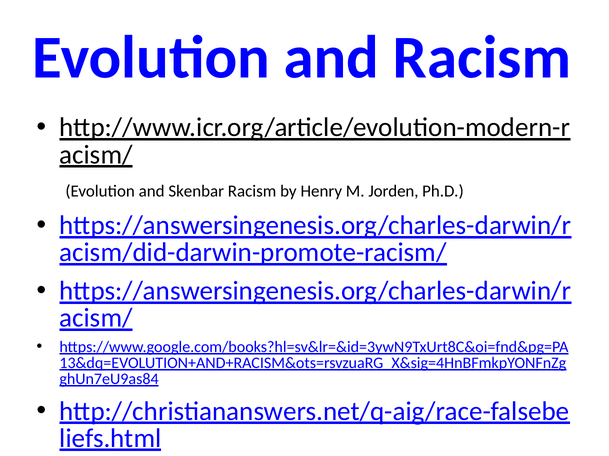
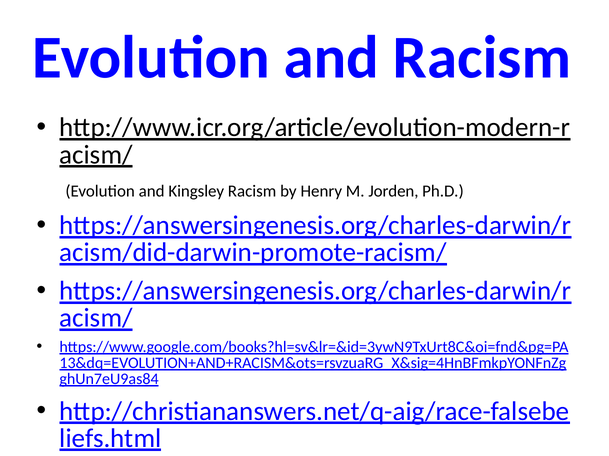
Skenbar: Skenbar -> Kingsley
